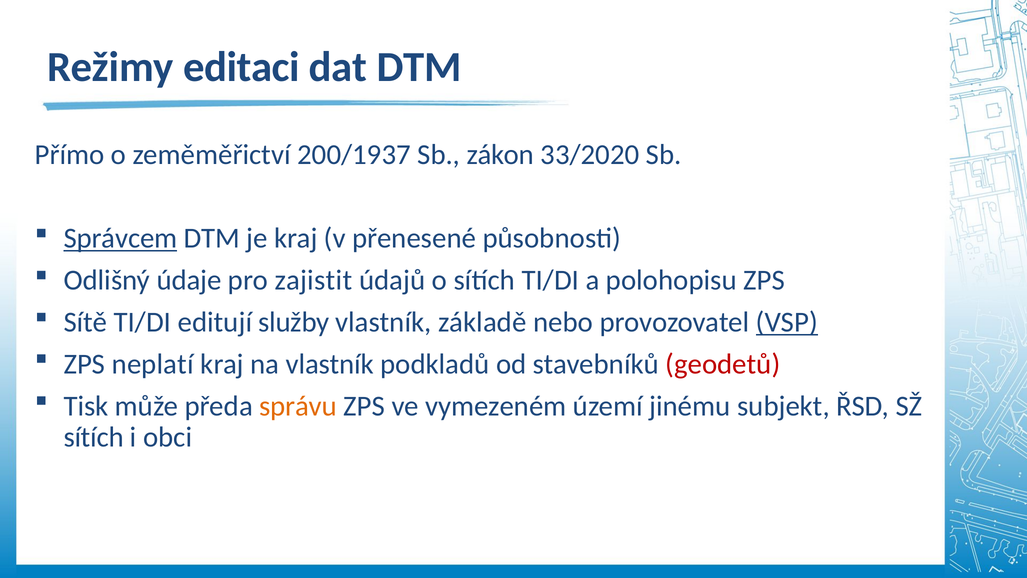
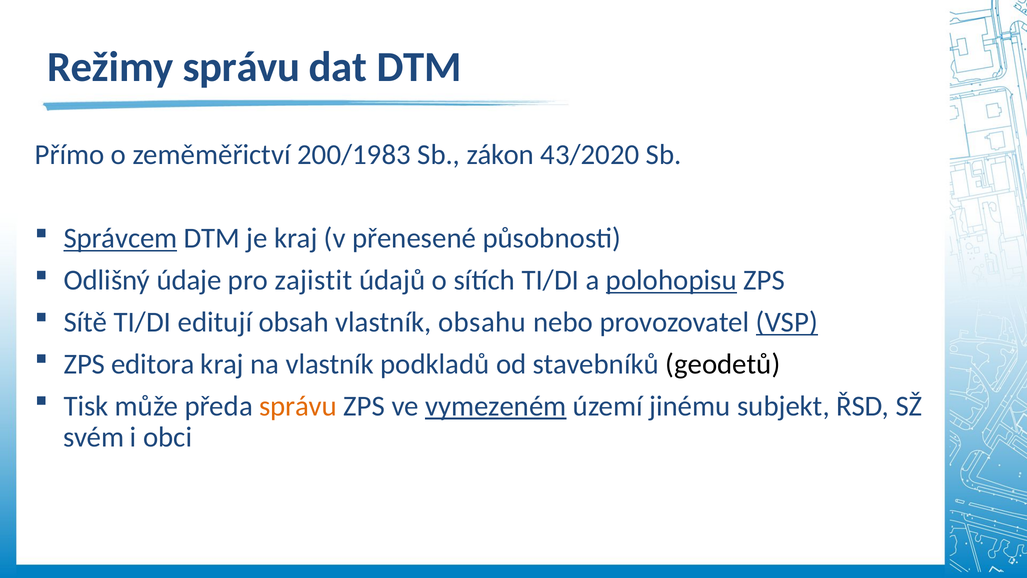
Režimy editaci: editaci -> správu
200/1937: 200/1937 -> 200/1983
33/2020: 33/2020 -> 43/2020
polohopisu underline: none -> present
služby: služby -> obsah
základě: základě -> obsahu
neplatí: neplatí -> editora
geodetů colour: red -> black
vymezeném underline: none -> present
sítích at (94, 437): sítích -> svém
